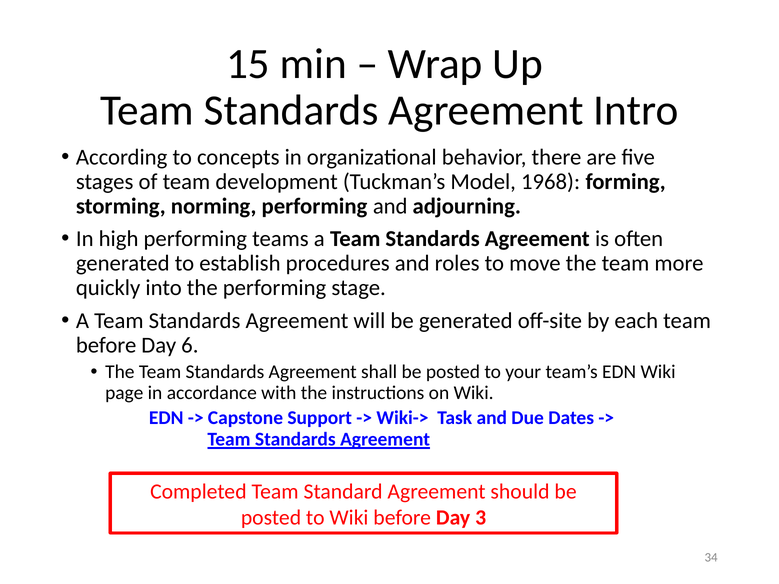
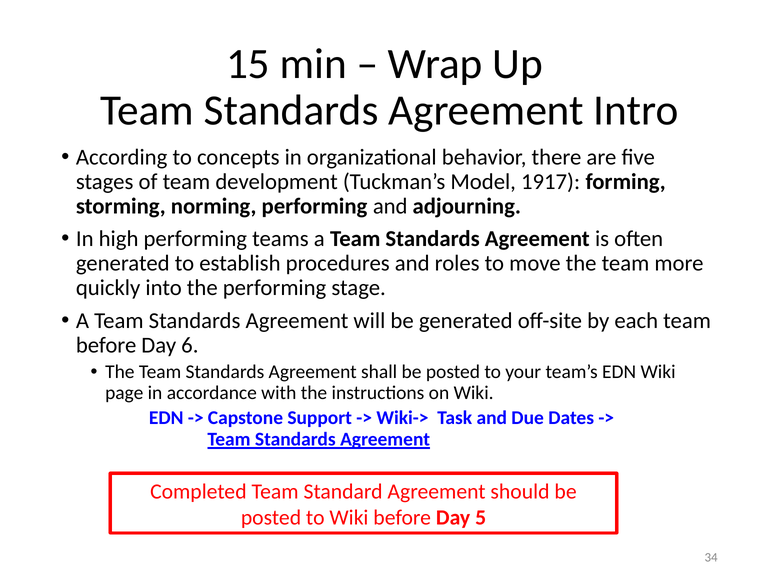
1968: 1968 -> 1917
3: 3 -> 5
